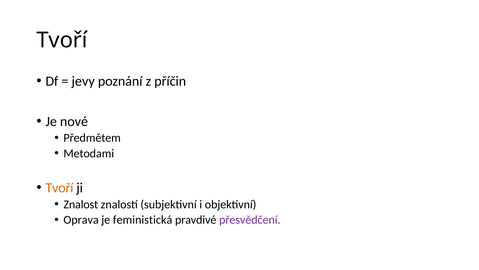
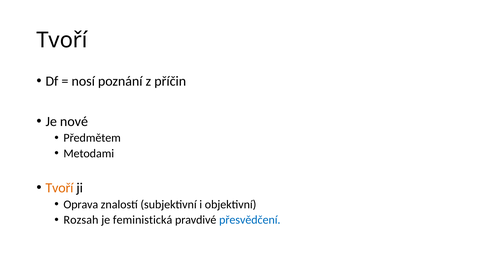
jevy: jevy -> nosí
Znalost: Znalost -> Oprava
Oprava: Oprava -> Rozsah
přesvědčení colour: purple -> blue
